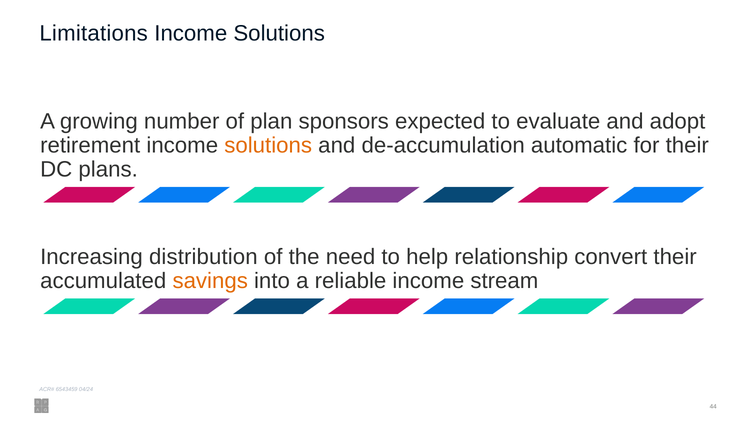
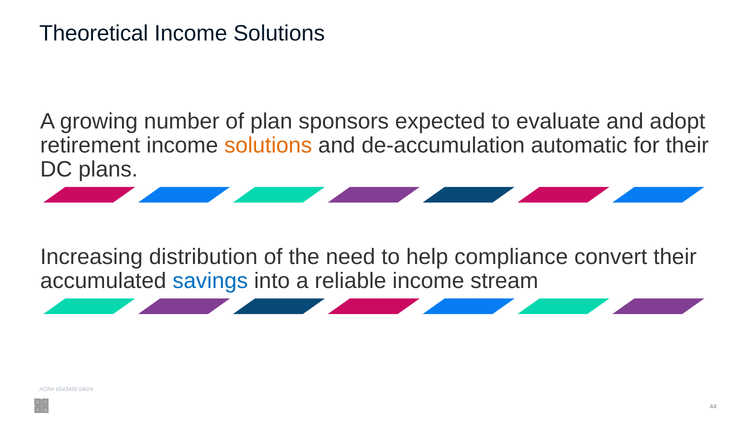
Limitations: Limitations -> Theoretical
relationship: relationship -> compliance
savings colour: orange -> blue
